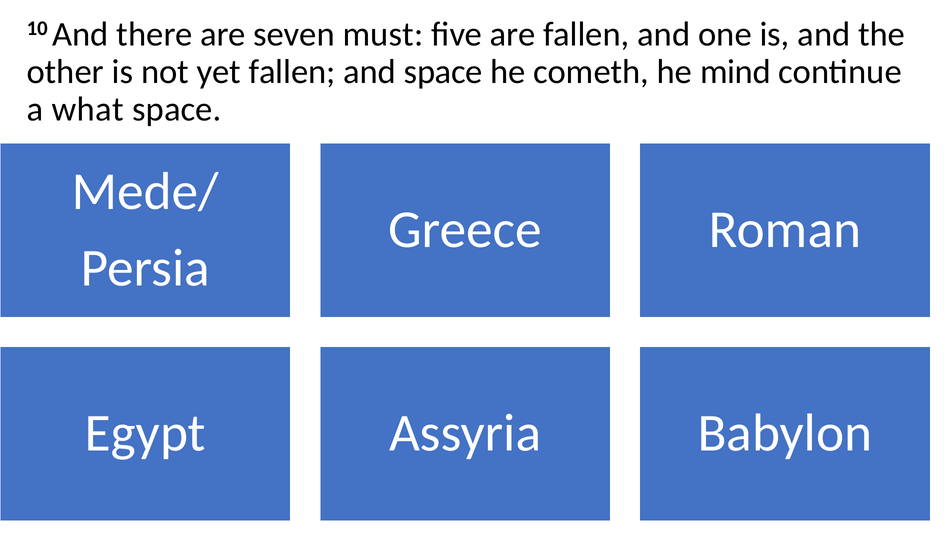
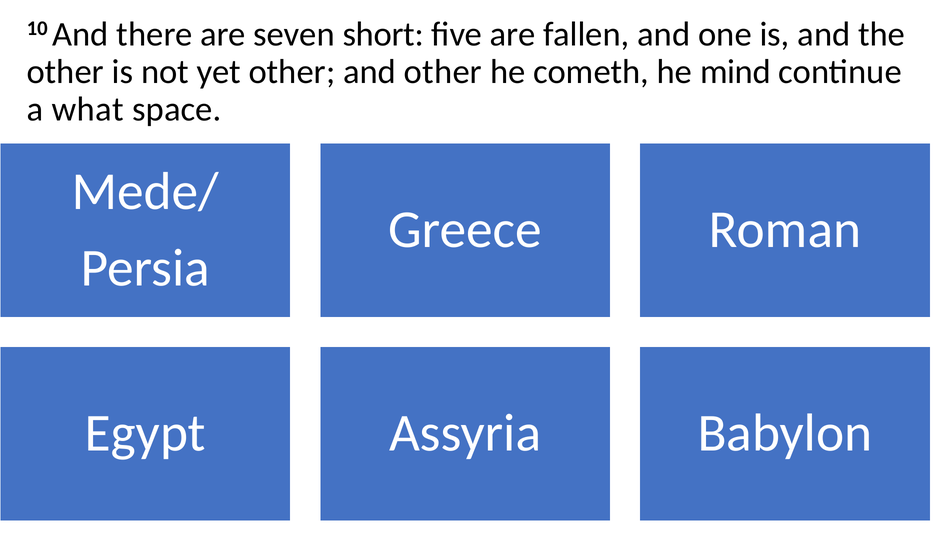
must: must -> short
yet fallen: fallen -> other
and space: space -> other
